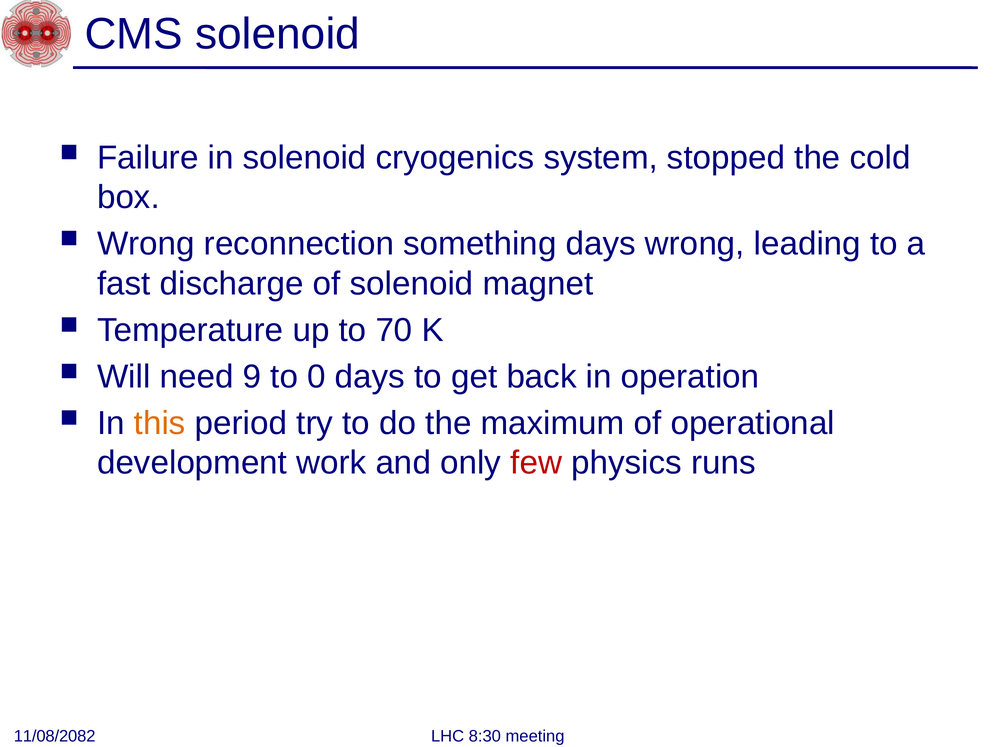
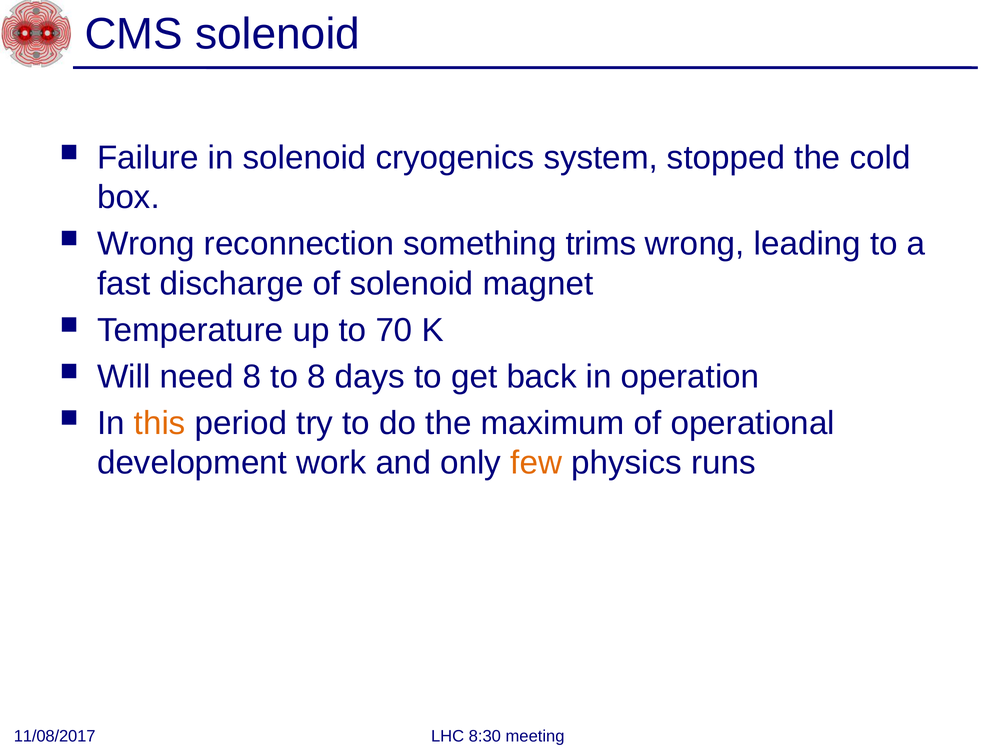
something days: days -> trims
need 9: 9 -> 8
to 0: 0 -> 8
few colour: red -> orange
11/08/2082: 11/08/2082 -> 11/08/2017
